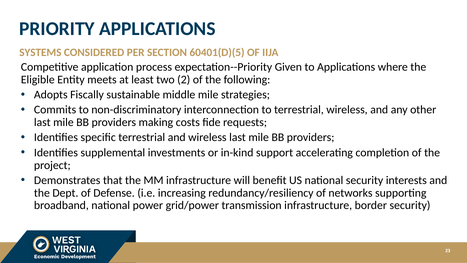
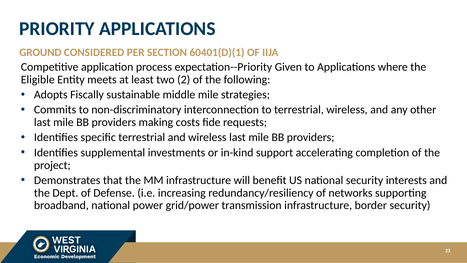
SYSTEMS: SYSTEMS -> GROUND
60401(D)(5: 60401(D)(5 -> 60401(D)(1
